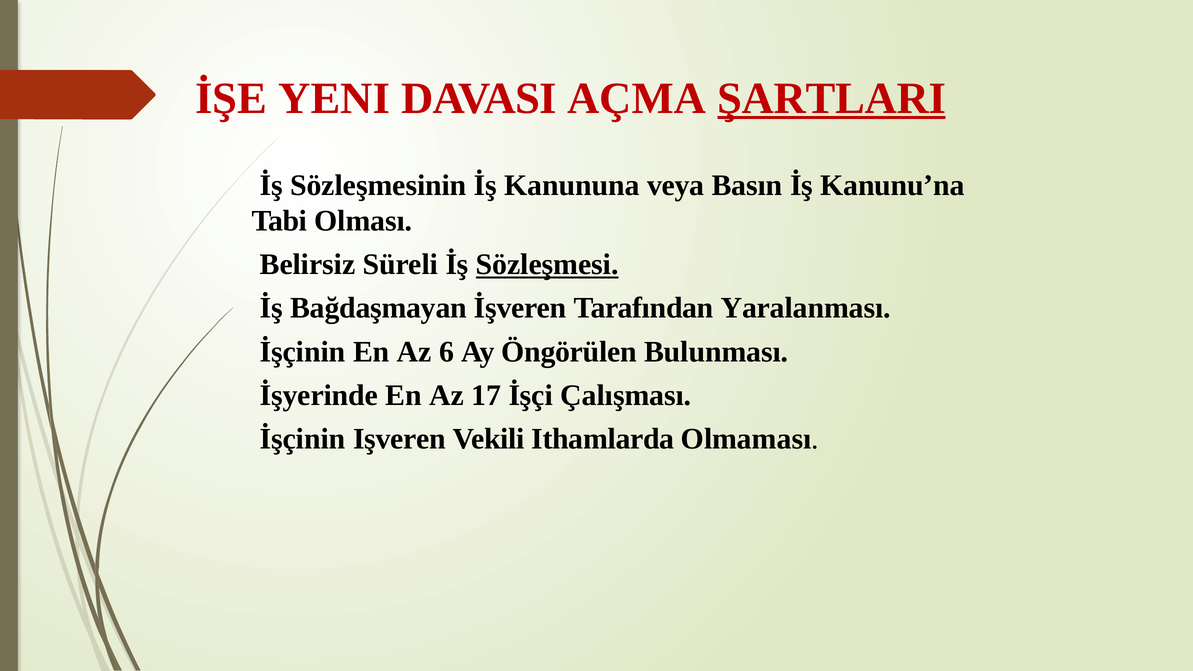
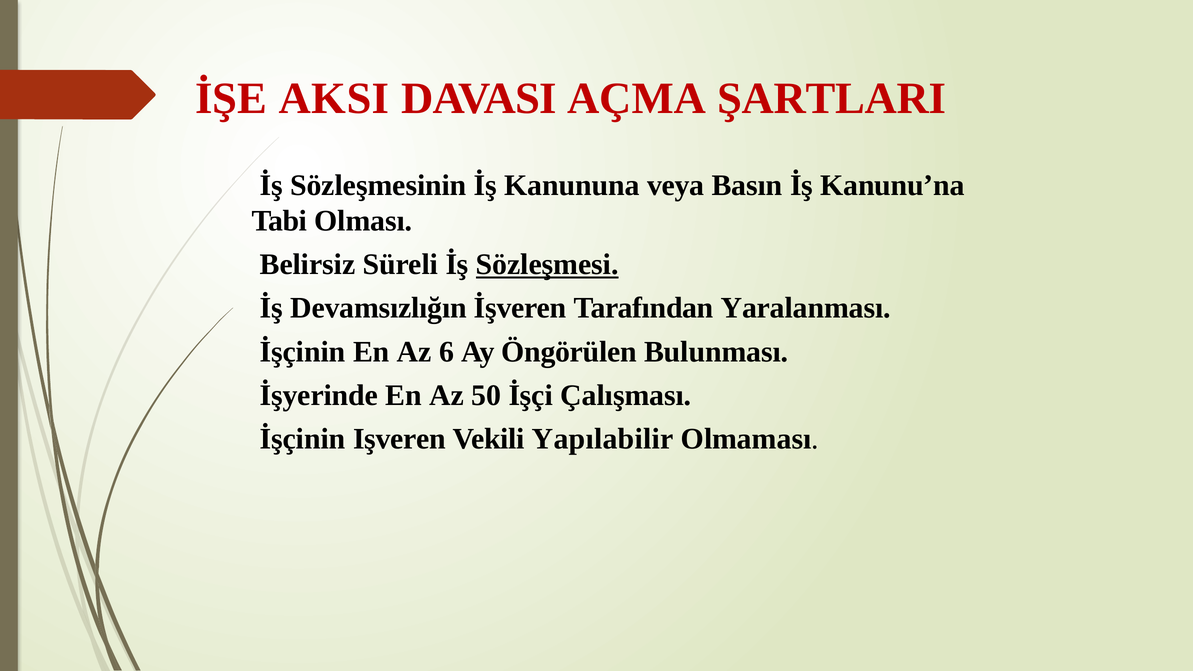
YENI: YENI -> AKSI
ŞARTLARI underline: present -> none
Bağdaşmayan: Bağdaşmayan -> Devamsızlığın
17: 17 -> 50
Ithamlarda: Ithamlarda -> Yapılabilir
